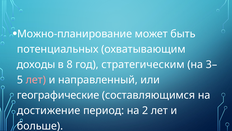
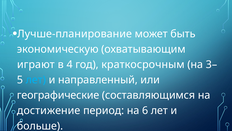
Можно-планирование: Можно-планирование -> Лучше-планирование
потенциальных: потенциальных -> экономическую
доходы: доходы -> играют
8: 8 -> 4
стратегическим: стратегическим -> краткосрочным
лет at (36, 80) colour: pink -> light blue
2: 2 -> 6
